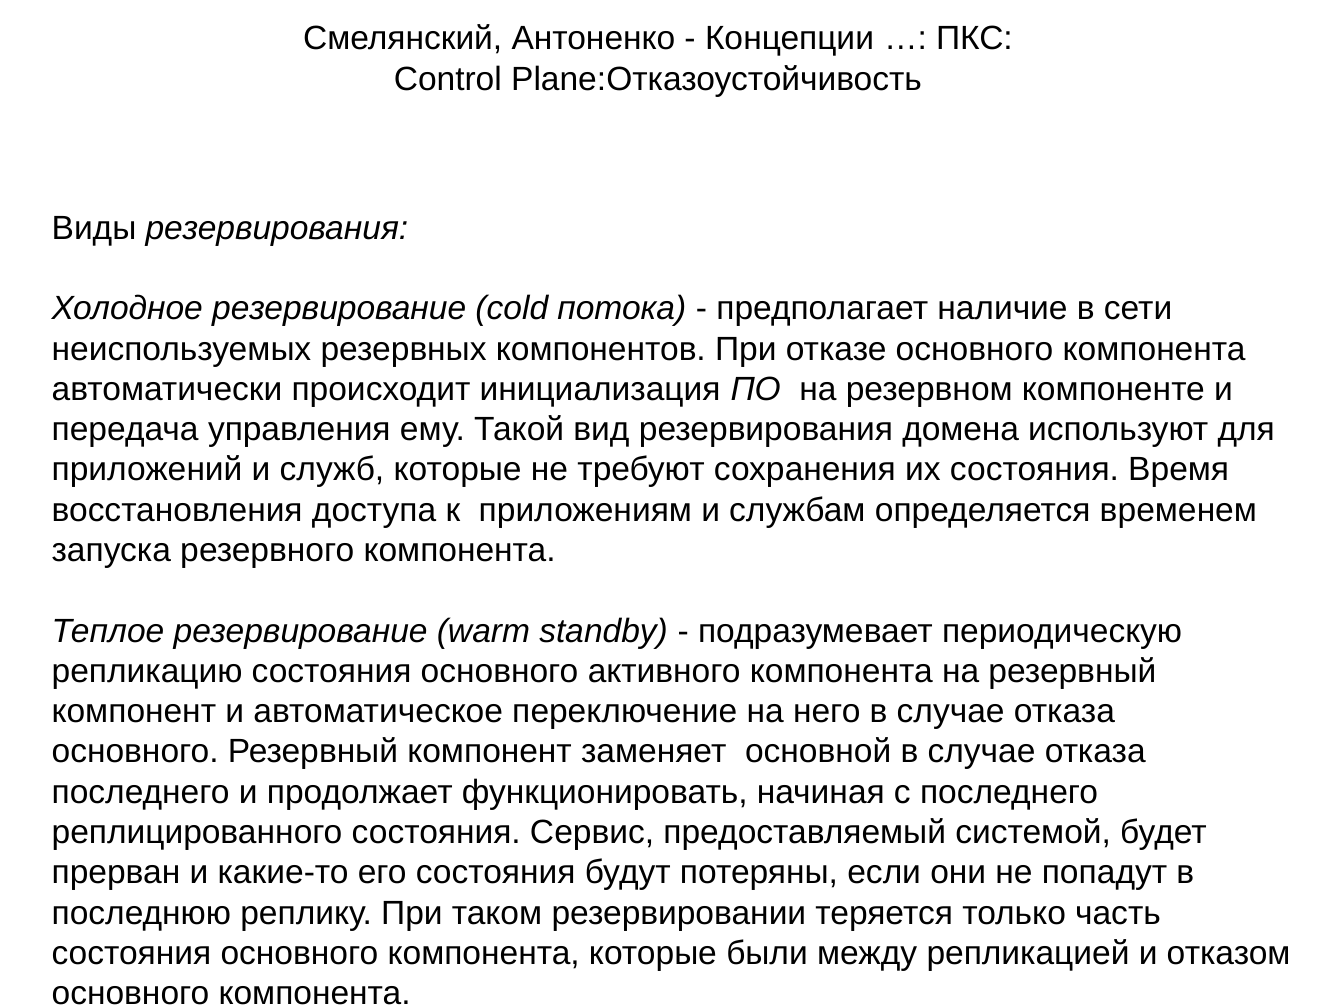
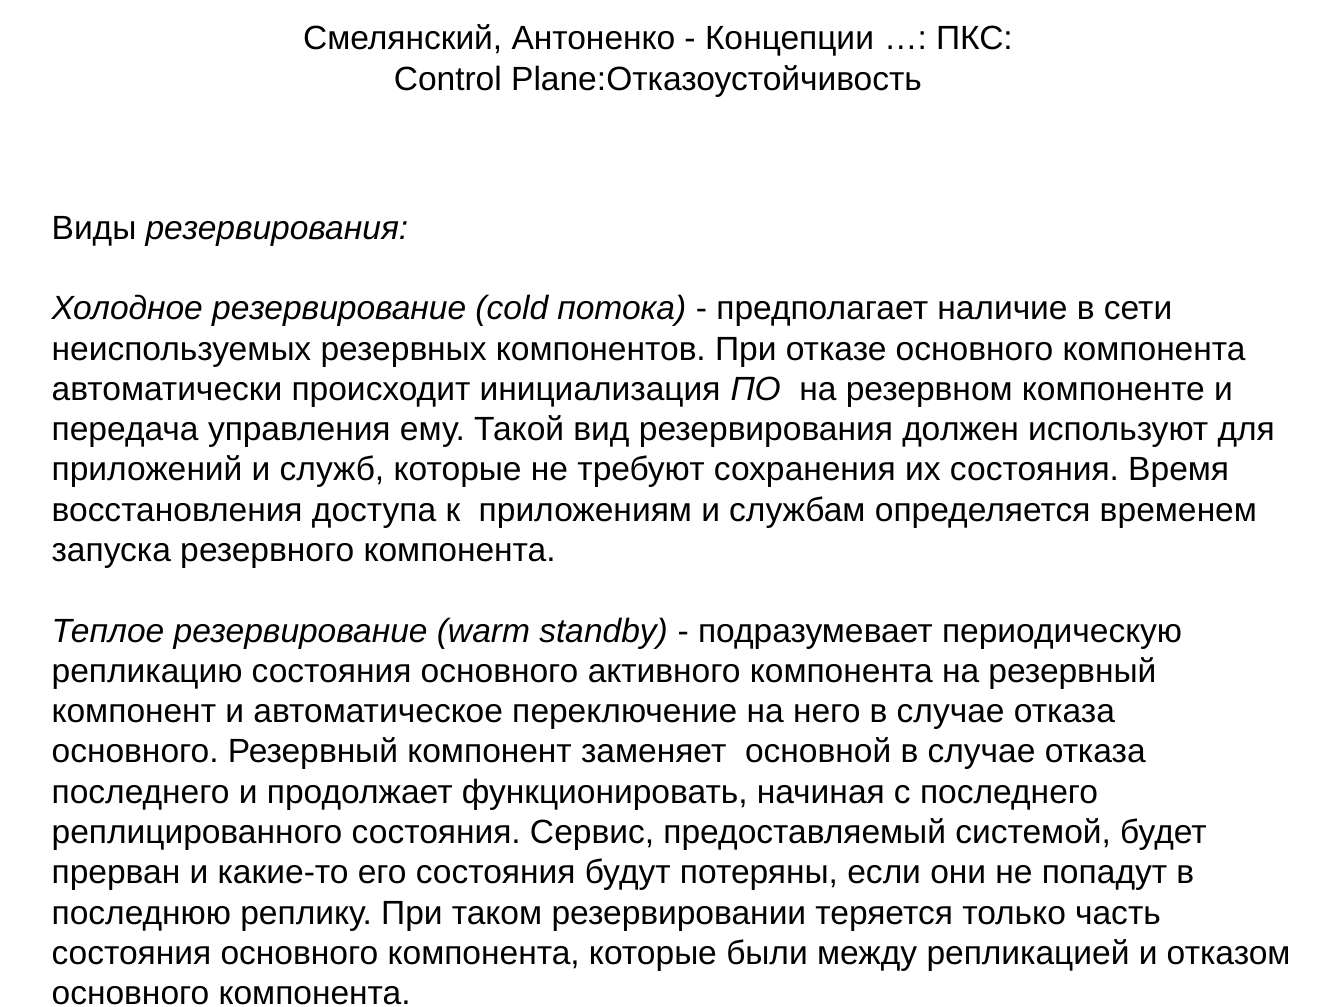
домена: домена -> должен
